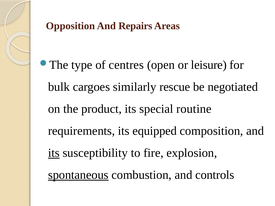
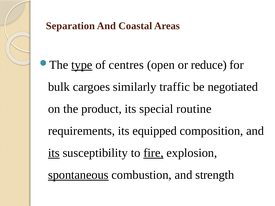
Opposition: Opposition -> Separation
Repairs: Repairs -> Coastal
type underline: none -> present
leisure: leisure -> reduce
rescue: rescue -> traffic
fire underline: none -> present
controls: controls -> strength
